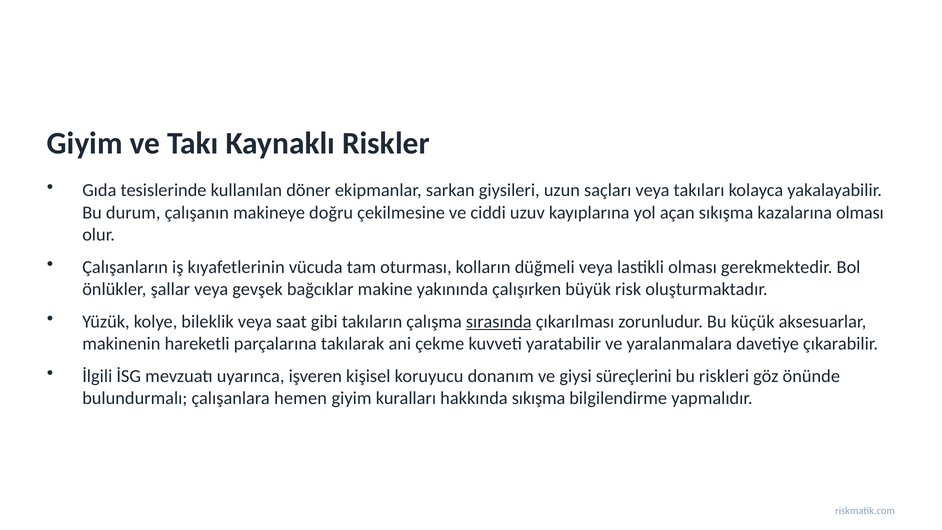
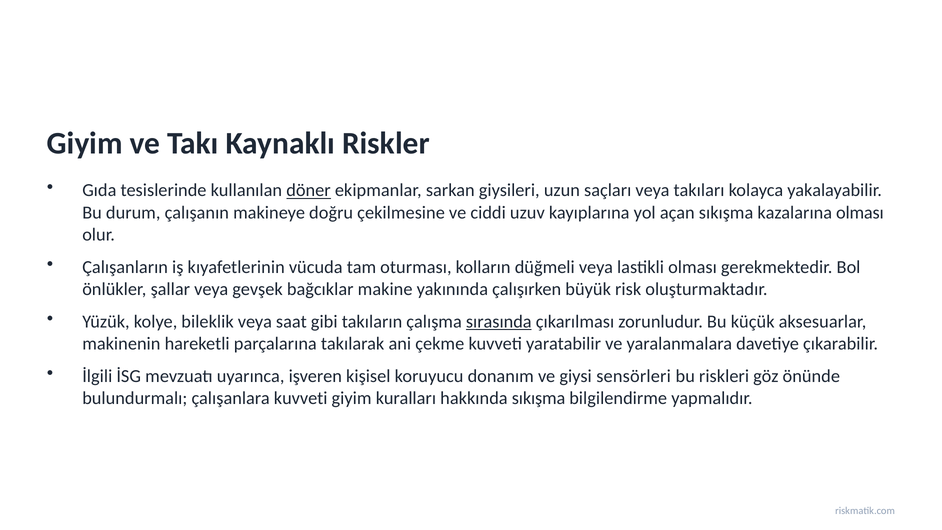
döner underline: none -> present
süreçlerini: süreçlerini -> sensörleri
çalışanlara hemen: hemen -> kuvveti
